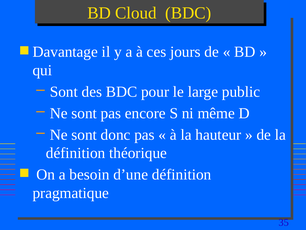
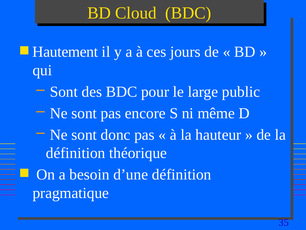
Davantage: Davantage -> Hautement
